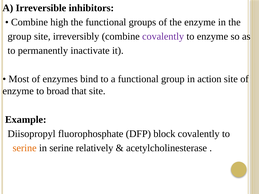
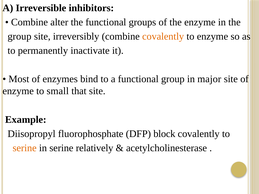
high: high -> alter
covalently at (163, 36) colour: purple -> orange
action: action -> major
broad: broad -> small
